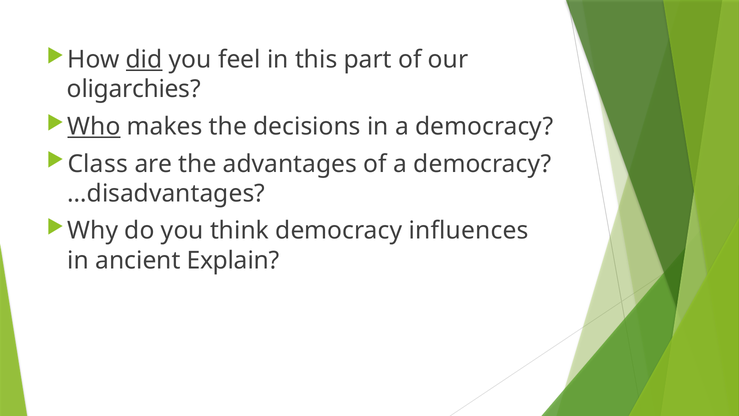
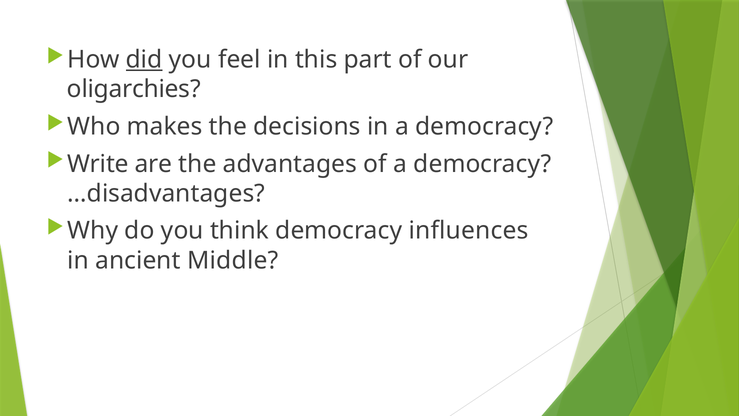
Who underline: present -> none
Class: Class -> Write
Explain: Explain -> Middle
